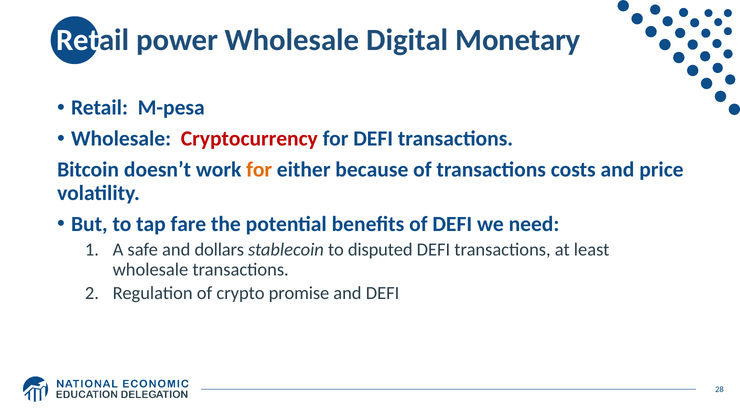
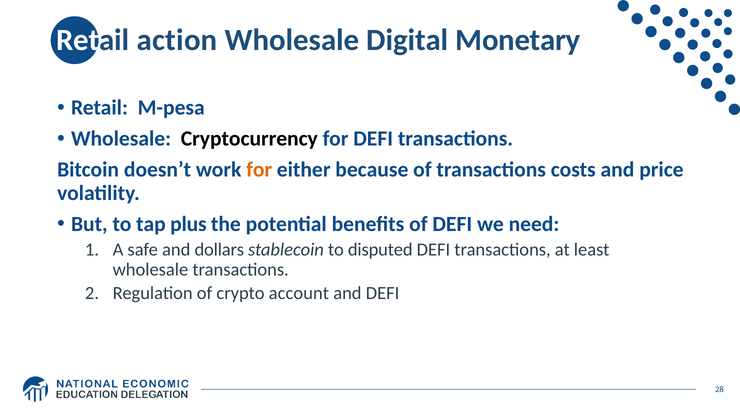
power: power -> action
Cryptocurrency colour: red -> black
fare: fare -> plus
promise: promise -> account
